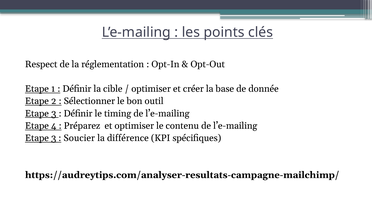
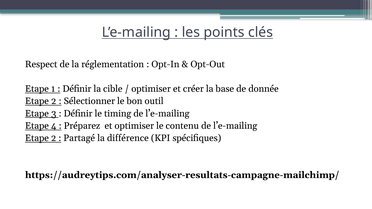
3 at (54, 138): 3 -> 2
Soucier: Soucier -> Partagé
